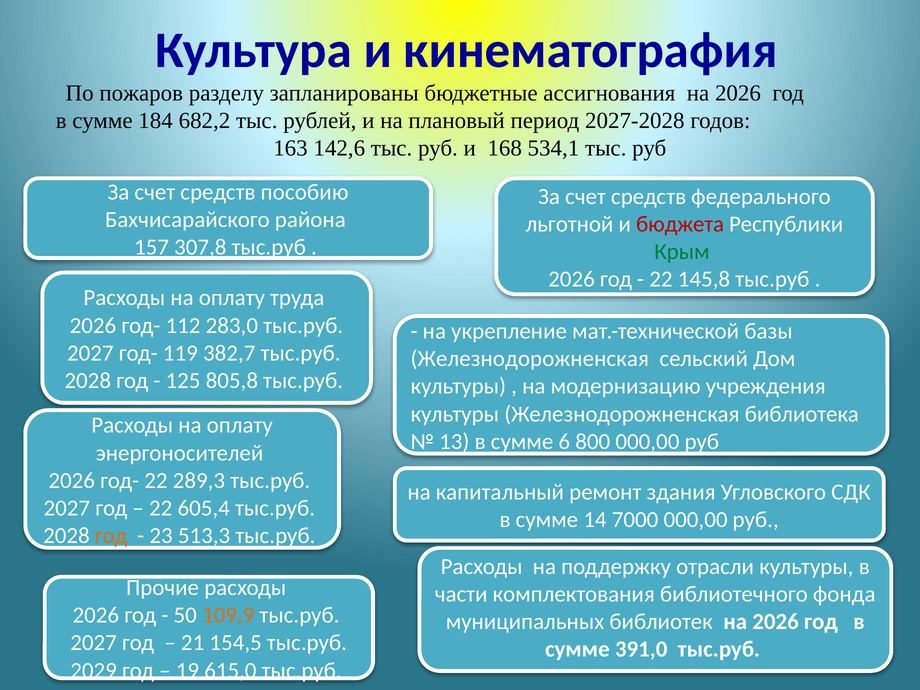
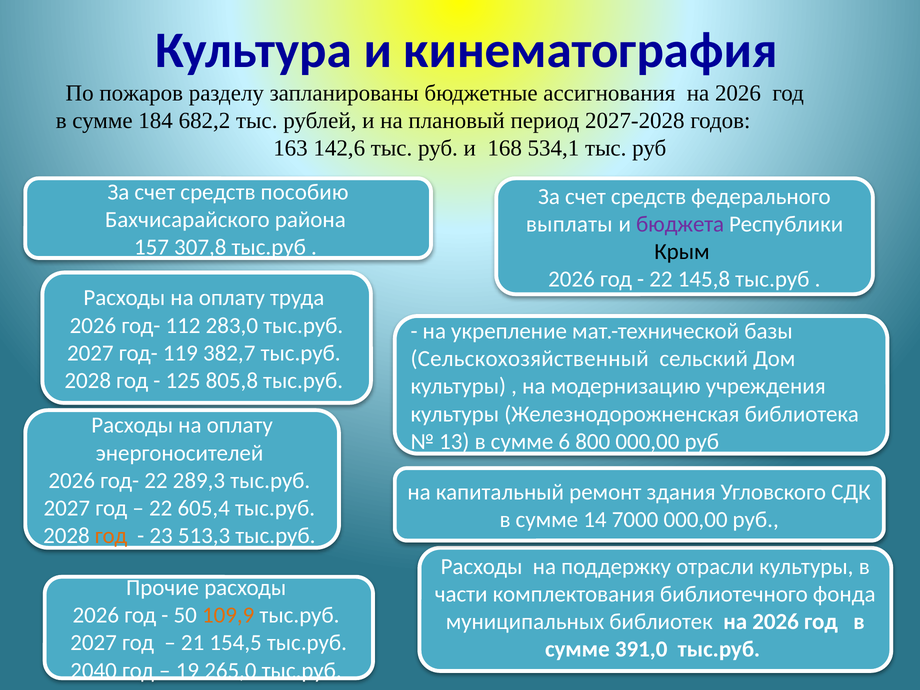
льготной: льготной -> выплаты
бюджета colour: red -> purple
Крым colour: green -> black
Железнодорожненская at (530, 359): Железнодорожненская -> Сельскохозяйственный
2029: 2029 -> 2040
615,0: 615,0 -> 265,0
